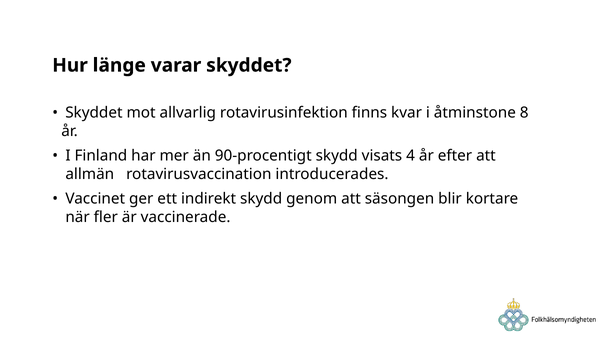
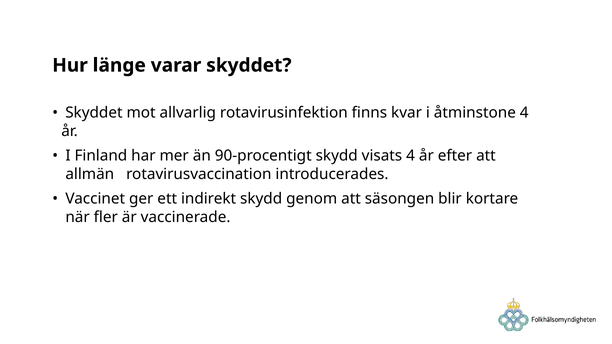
åtminstone 8: 8 -> 4
